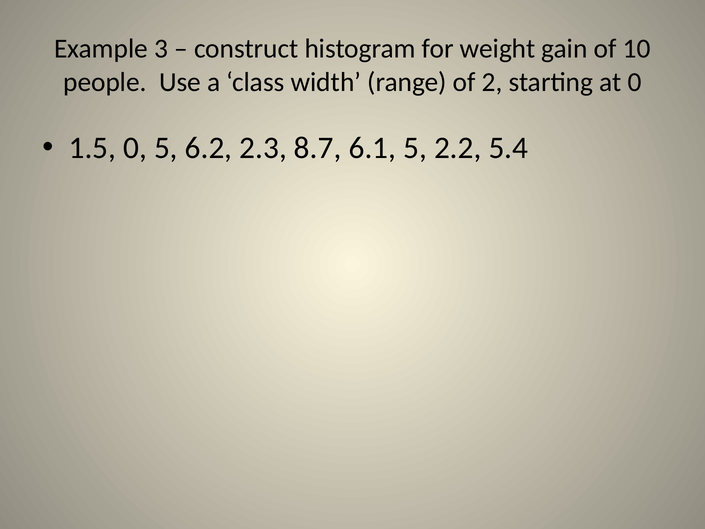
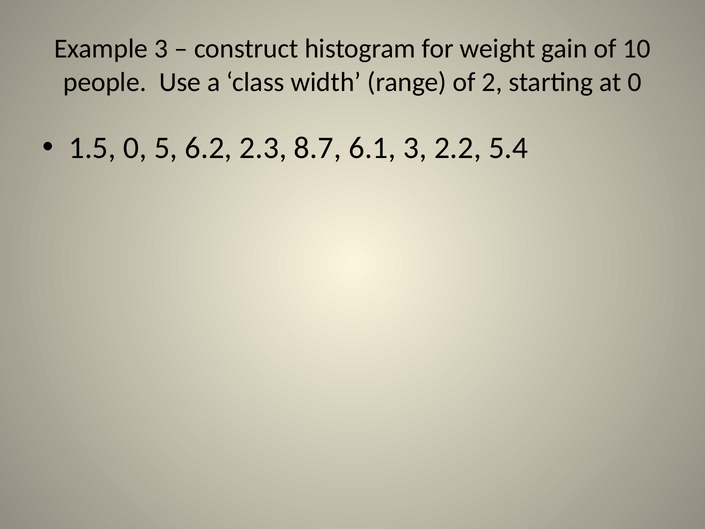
6.1 5: 5 -> 3
